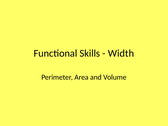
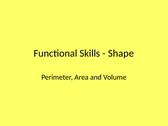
Width: Width -> Shape
